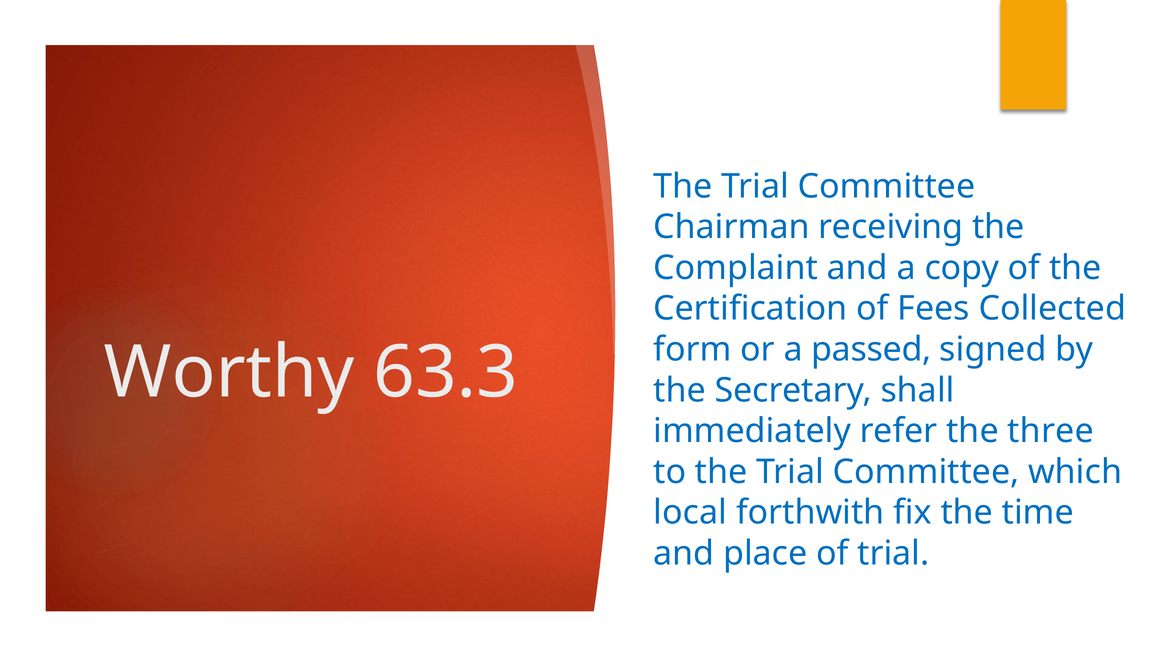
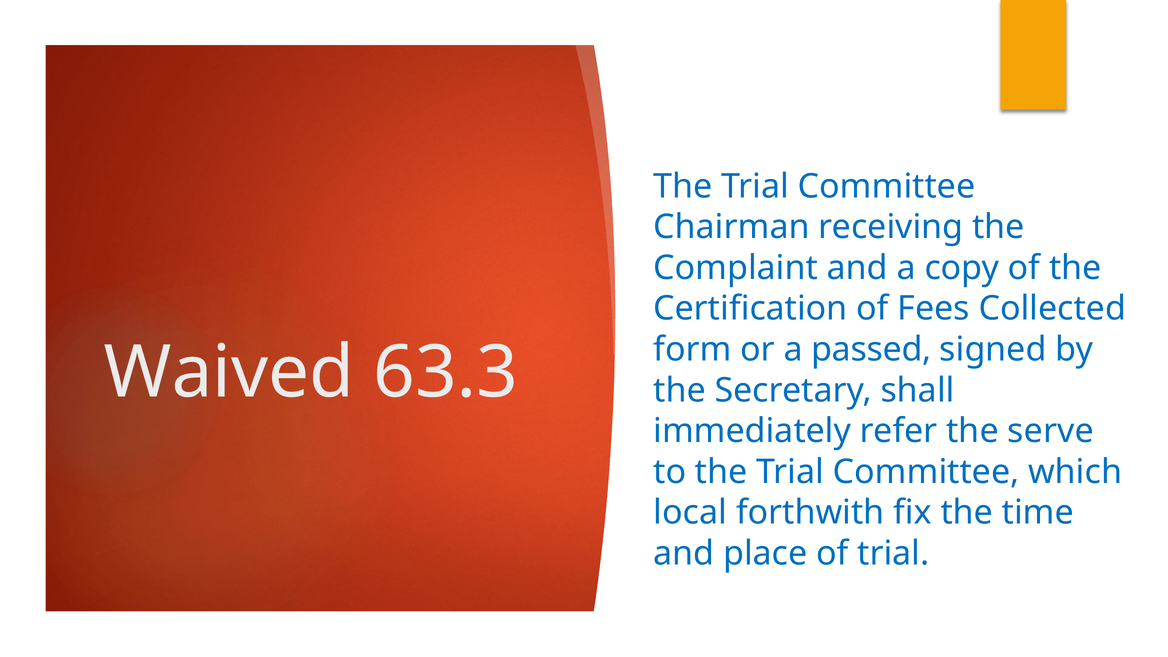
Worthy: Worthy -> Waived
three: three -> serve
